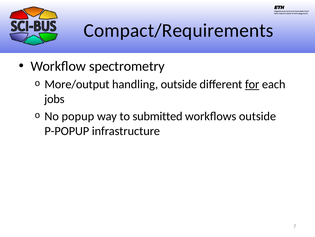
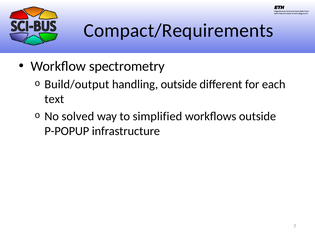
More/output: More/output -> Build/output
for underline: present -> none
jobs: jobs -> text
popup: popup -> solved
submitted: submitted -> simplified
